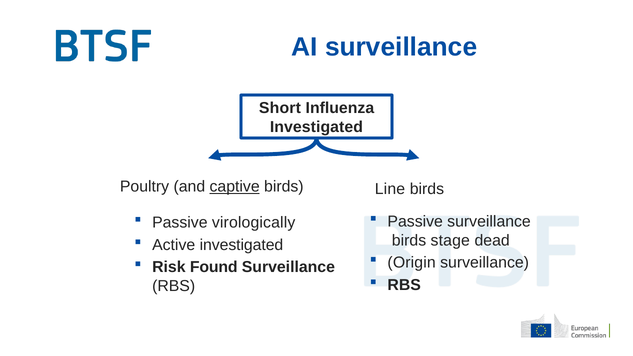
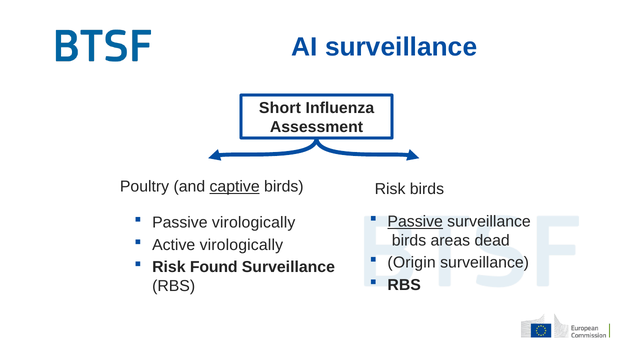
Investigated at (316, 127): Investigated -> Assessment
birds Line: Line -> Risk
Passive at (415, 222) underline: none -> present
stage: stage -> areas
Active investigated: investigated -> virologically
